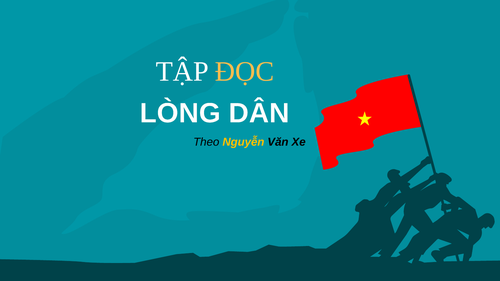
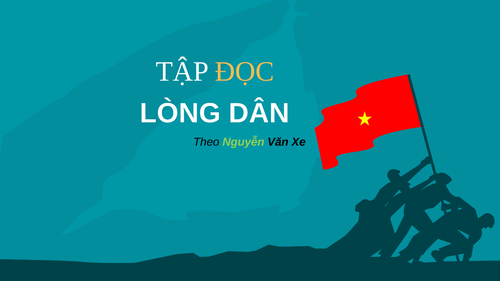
Nguyễn colour: yellow -> light green
